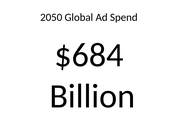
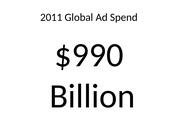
2050: 2050 -> 2011
$684: $684 -> $990
